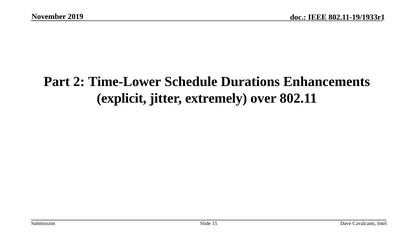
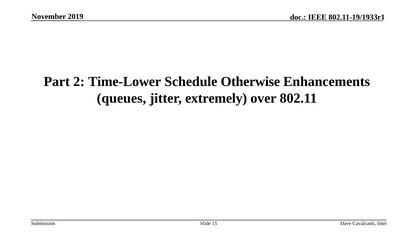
Durations: Durations -> Otherwise
explicit: explicit -> queues
